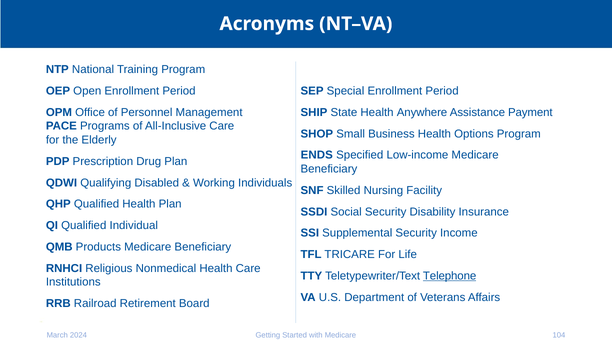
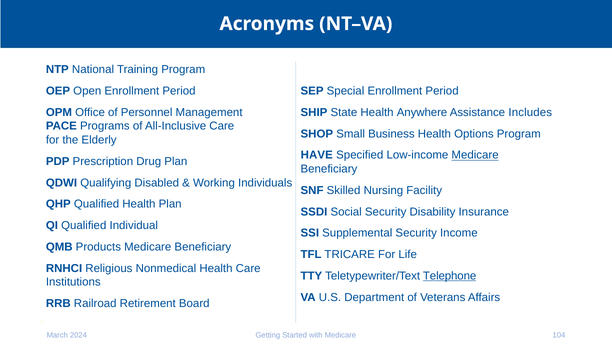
Payment: Payment -> Includes
ENDS: ENDS -> HAVE
Medicare at (475, 155) underline: none -> present
